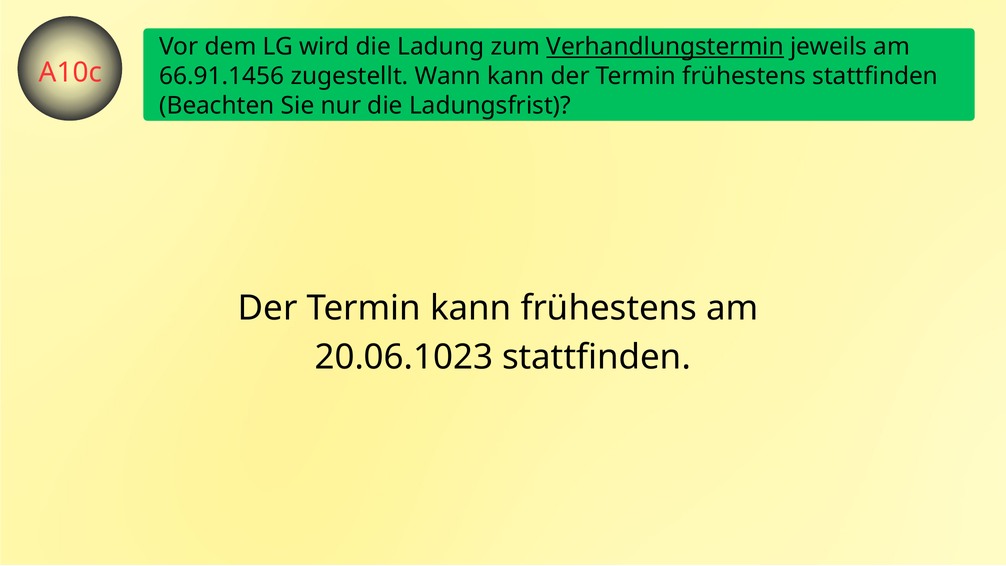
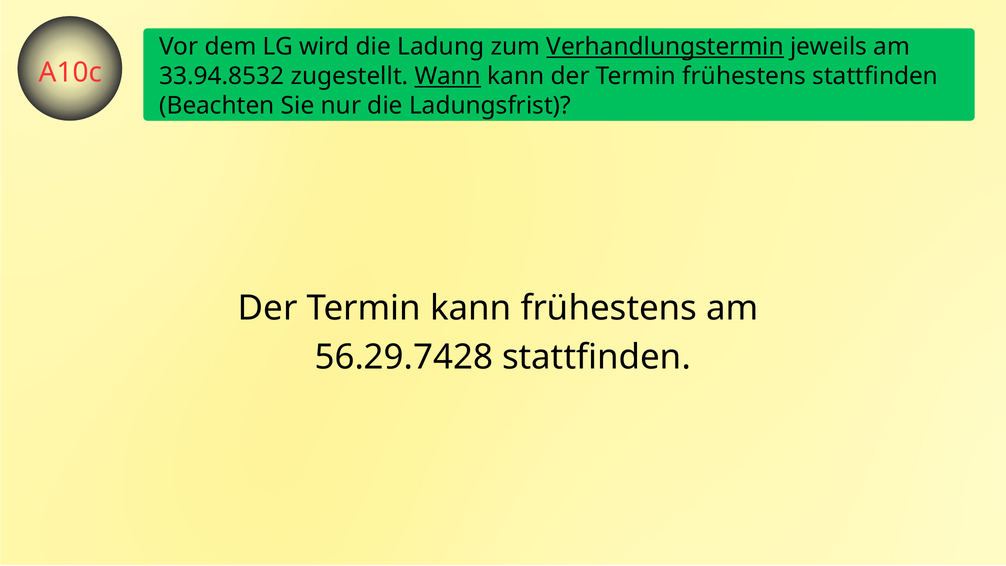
66.91.1456: 66.91.1456 -> 33.94.8532
Wann underline: none -> present
20.06.1023: 20.06.1023 -> 56.29.7428
